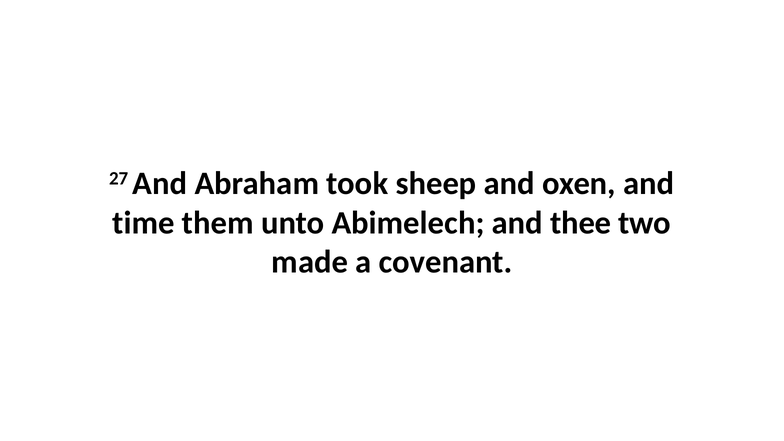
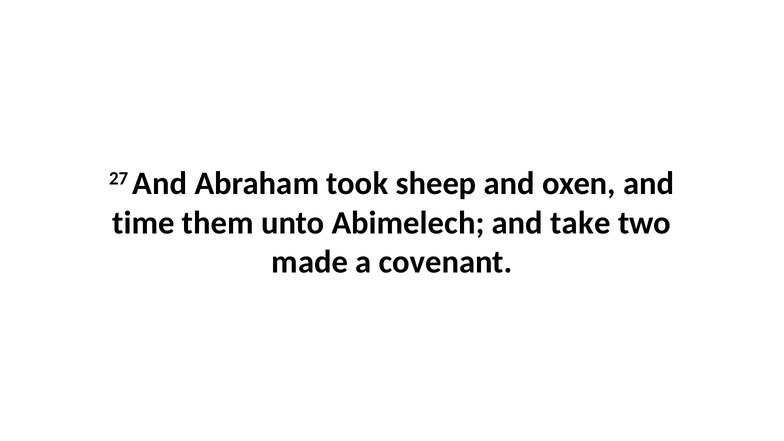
thee: thee -> take
